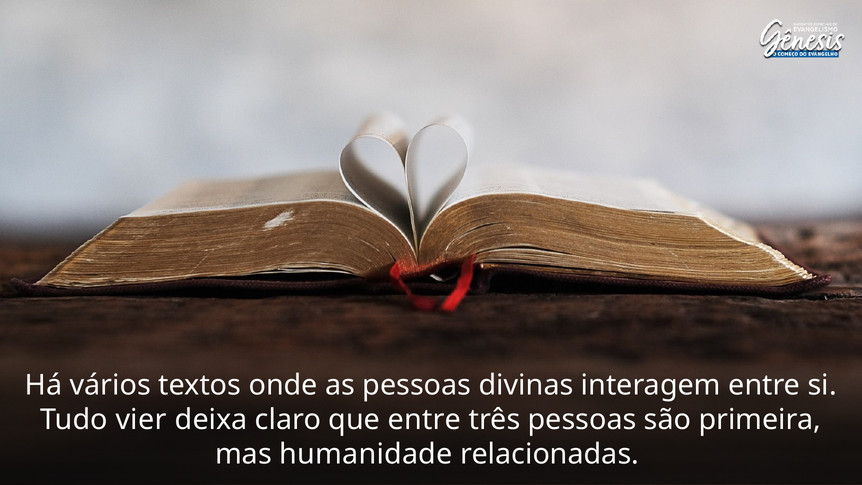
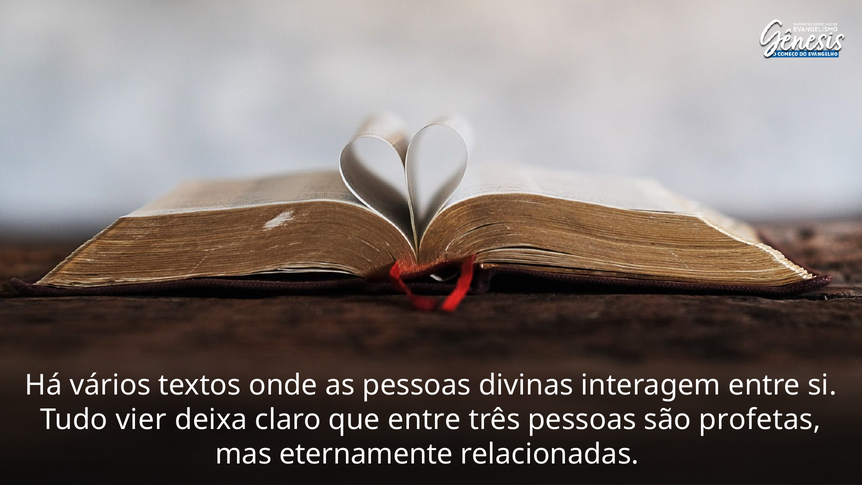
primeira: primeira -> profetas
humanidade: humanidade -> eternamente
